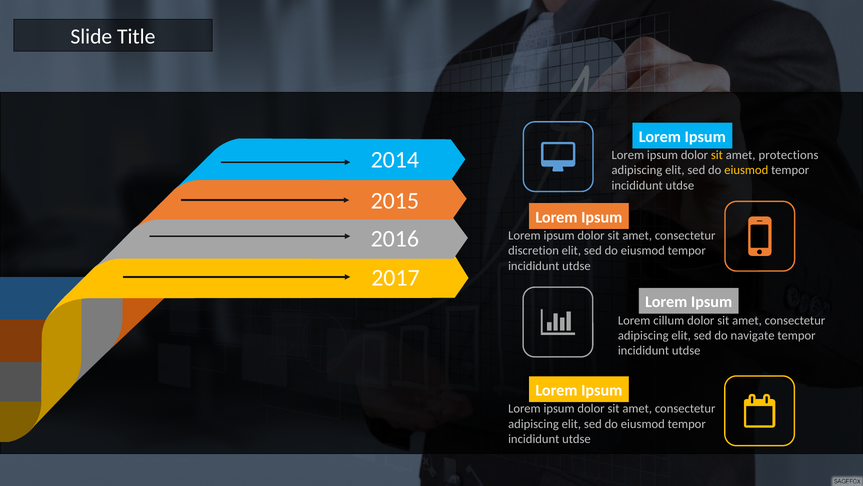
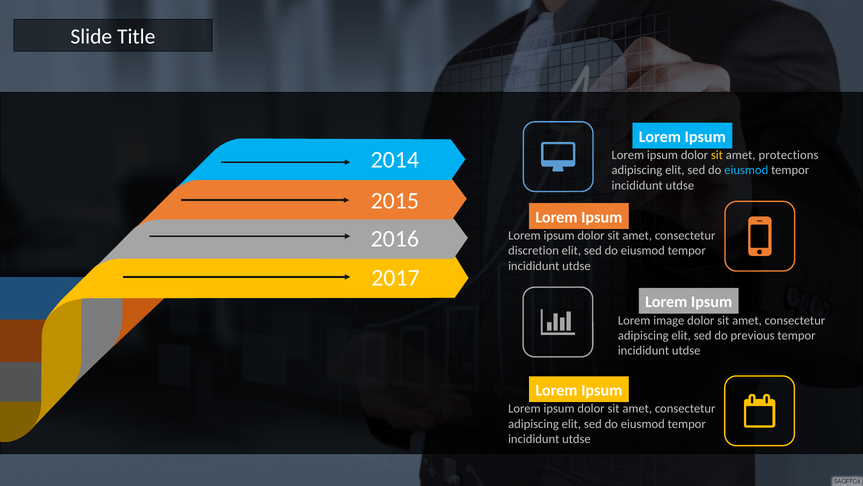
eiusmod at (746, 170) colour: yellow -> light blue
cillum: cillum -> image
navigate: navigate -> previous
